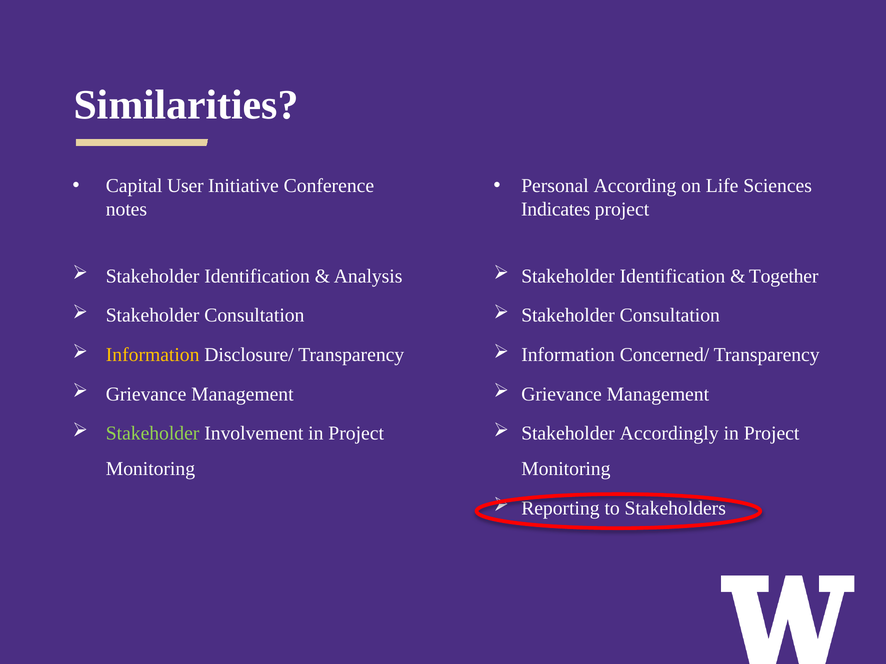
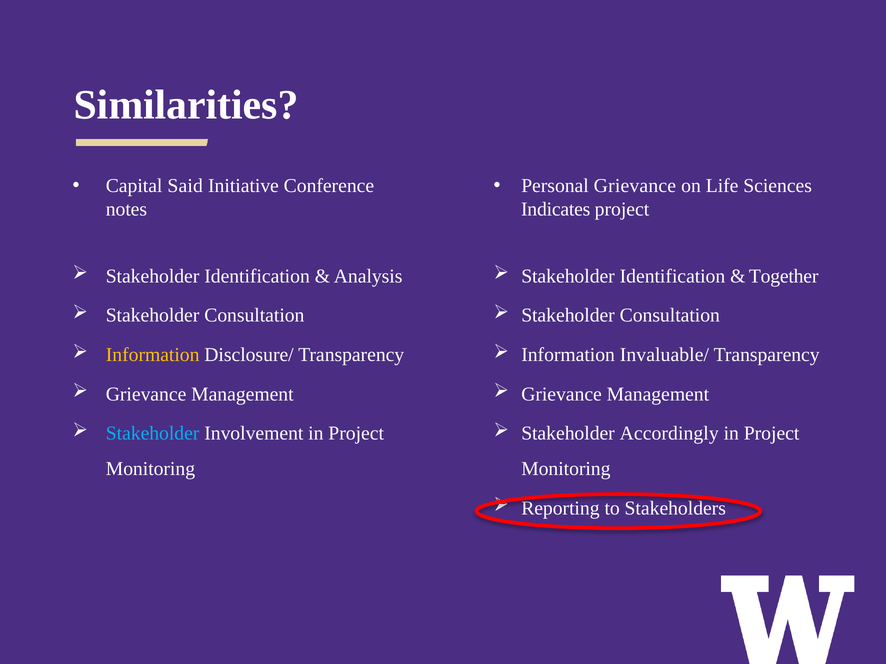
User: User -> Said
Personal According: According -> Grievance
Concerned/: Concerned/ -> Invaluable/
Stakeholder at (153, 434) colour: light green -> light blue
